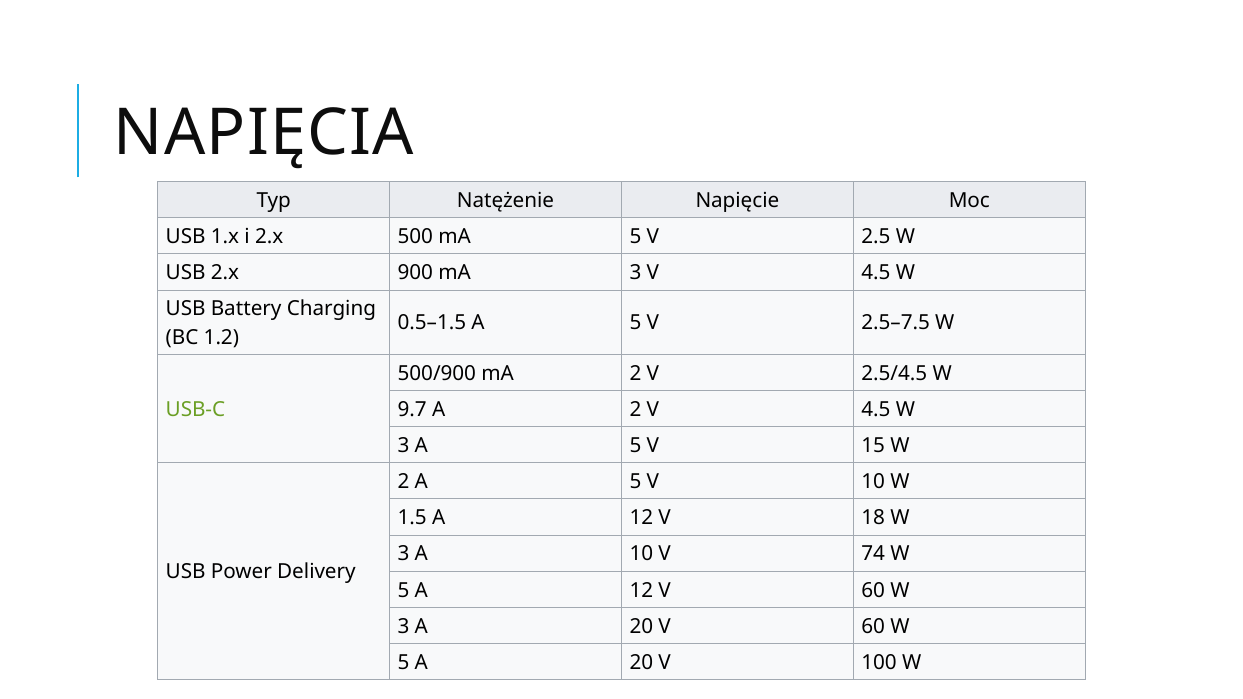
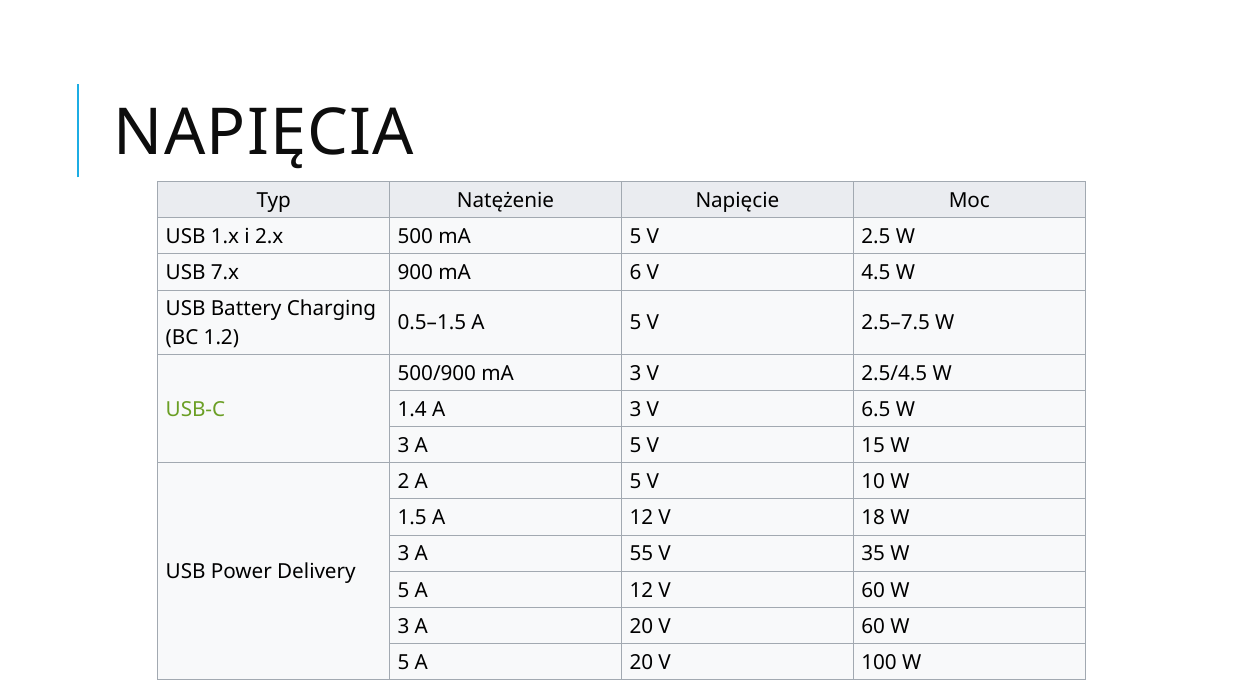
USB 2.x: 2.x -> 7.x
mA 3: 3 -> 6
mA 2: 2 -> 3
9.7: 9.7 -> 1.4
A 2: 2 -> 3
4.5 at (876, 410): 4.5 -> 6.5
A 10: 10 -> 55
74: 74 -> 35
